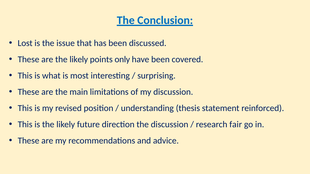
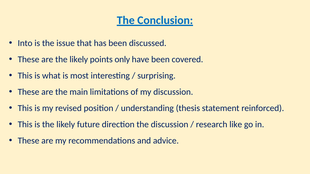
Lost: Lost -> Into
fair: fair -> like
